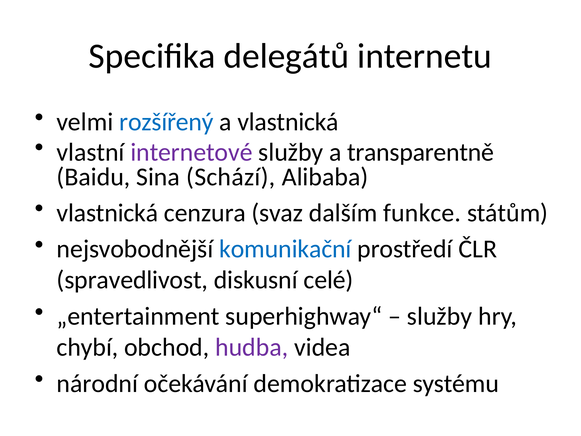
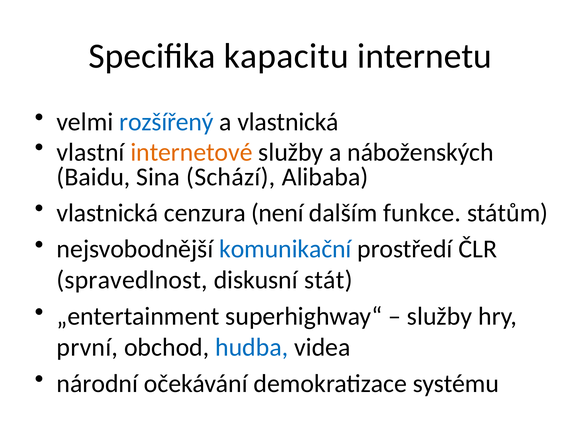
delegátů: delegátů -> kapacitu
internetové colour: purple -> orange
transparentně: transparentně -> náboženských
svaz: svaz -> není
spravedlivost: spravedlivost -> spravedlnost
celé: celé -> stát
chybí: chybí -> první
hudba colour: purple -> blue
